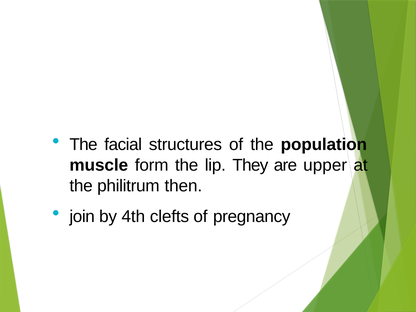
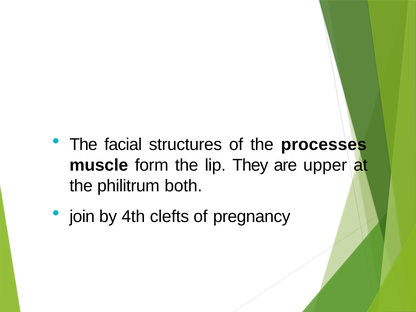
population: population -> processes
then: then -> both
